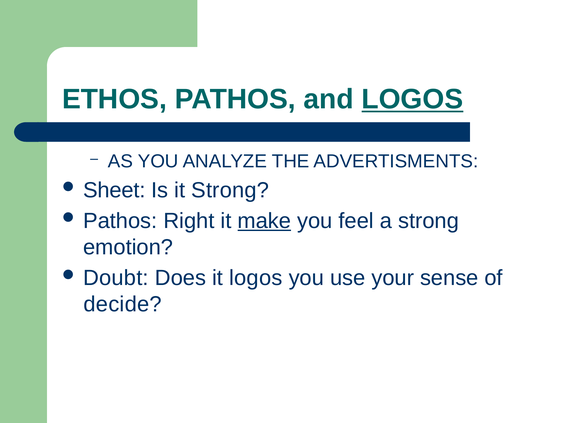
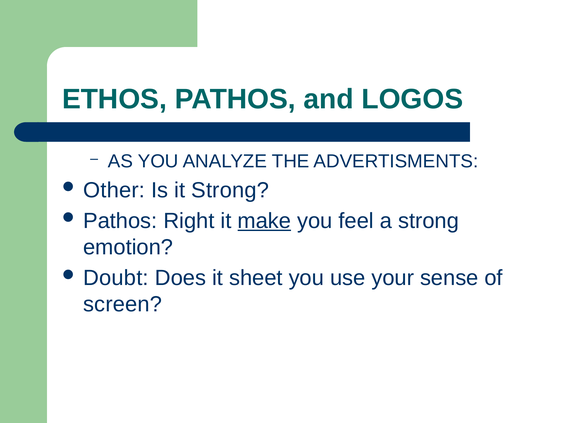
LOGOS at (412, 99) underline: present -> none
Sheet: Sheet -> Other
it logos: logos -> sheet
decide: decide -> screen
